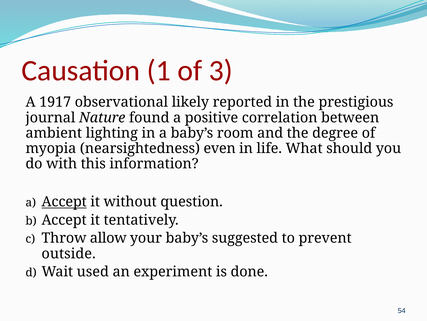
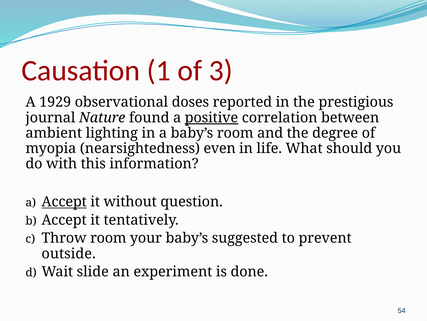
1917: 1917 -> 1929
likely: likely -> doses
positive underline: none -> present
Throw allow: allow -> room
used: used -> slide
